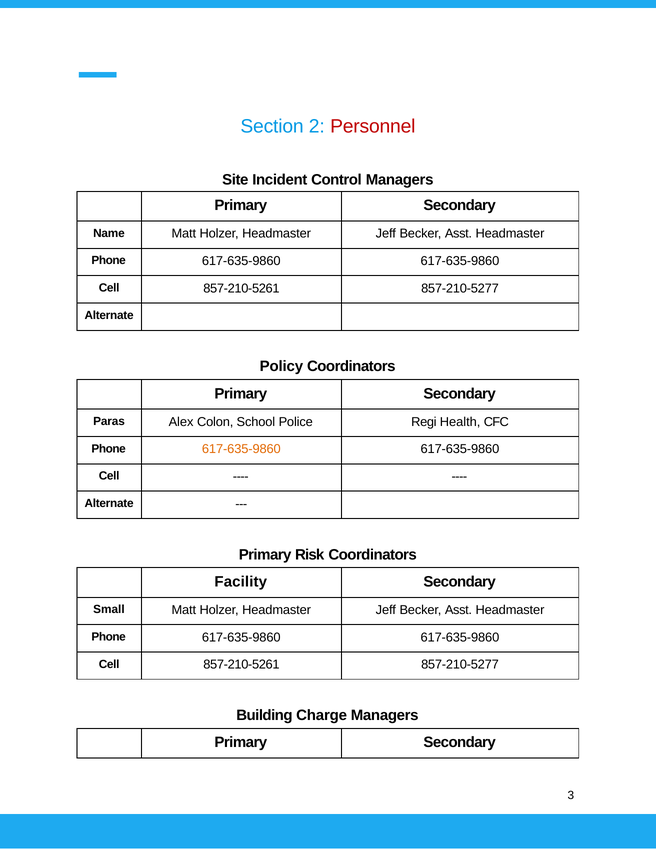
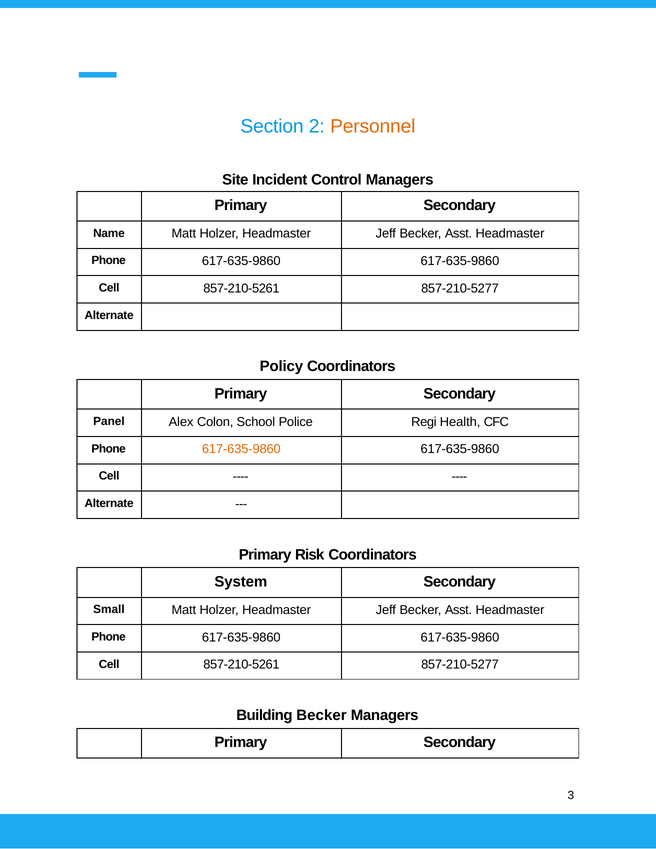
Personnel colour: red -> orange
Paras: Paras -> Panel
Facility: Facility -> System
Building Charge: Charge -> Becker
